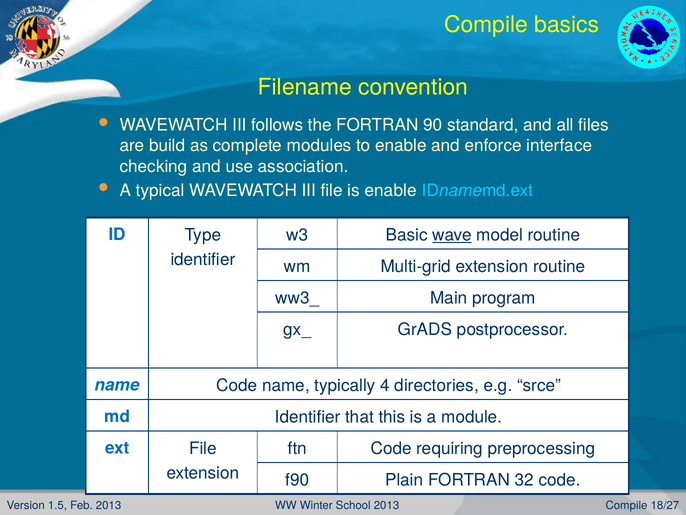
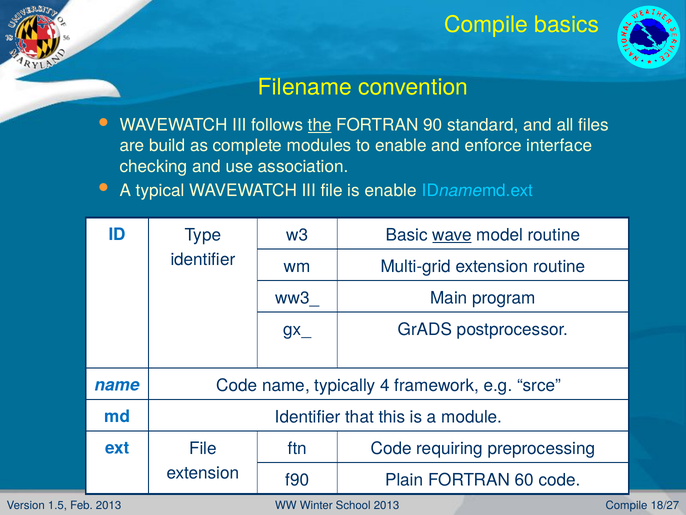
the underline: none -> present
directories: directories -> framework
32: 32 -> 60
